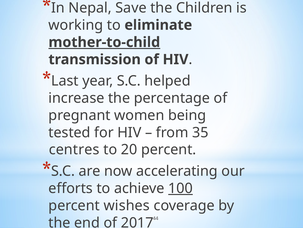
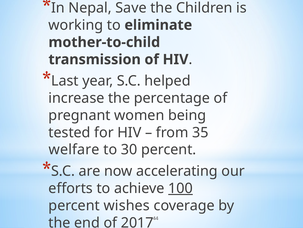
mother-to-child underline: present -> none
centres: centres -> welfare
20: 20 -> 30
